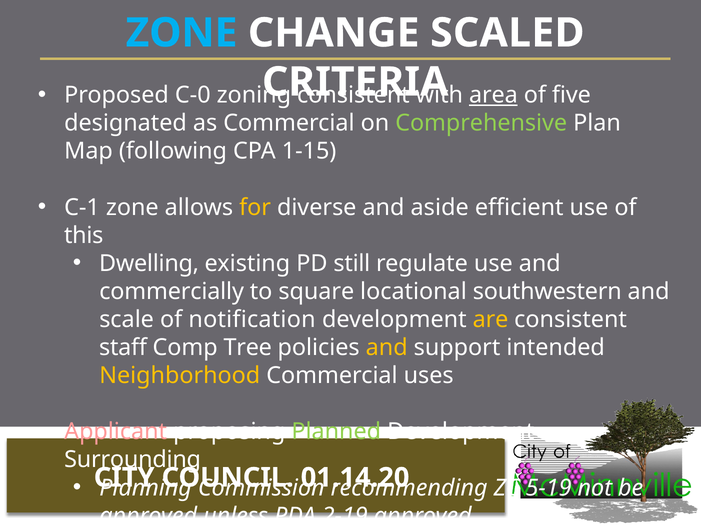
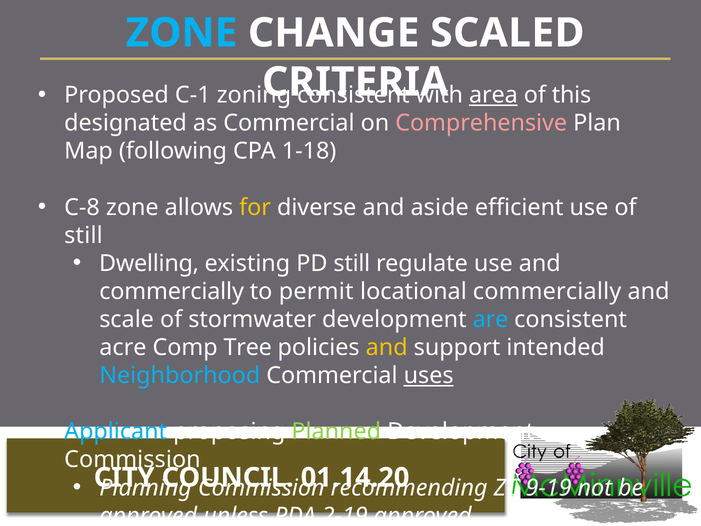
C-0: C-0 -> C-1
five: five -> this
Comprehensive colour: light green -> pink
1-15: 1-15 -> 1-18
C-1: C-1 -> C-8
this at (84, 235): this -> still
square: square -> permit
locational southwestern: southwestern -> commercially
notification: notification -> stormwater
are colour: yellow -> light blue
staff: staff -> acre
Neighborhood colour: yellow -> light blue
uses underline: none -> present
Applicant colour: pink -> light blue
Surrounding at (133, 460): Surrounding -> Commission
5-19: 5-19 -> 9-19
